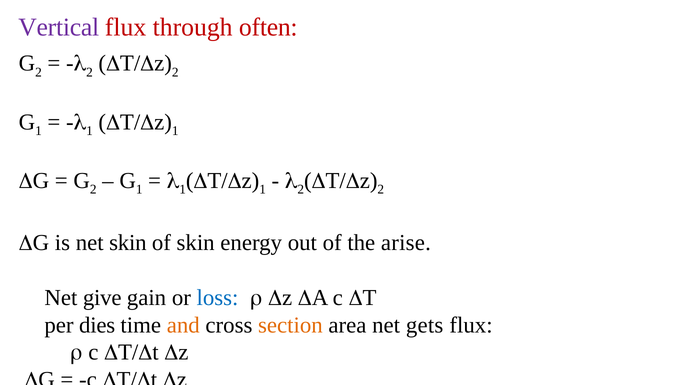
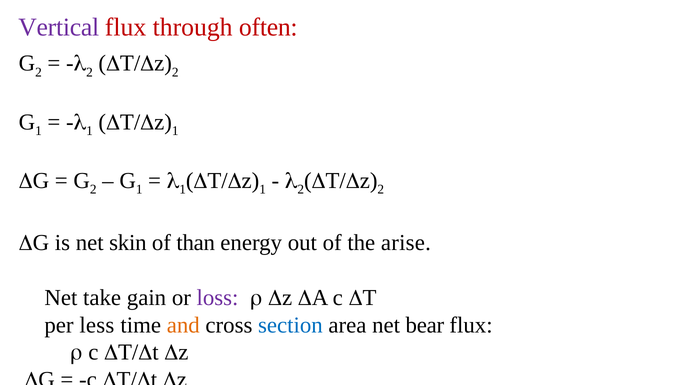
of skin: skin -> than
give: give -> take
loss colour: blue -> purple
dies: dies -> less
section colour: orange -> blue
gets: gets -> bear
